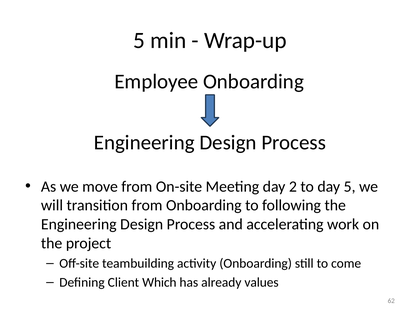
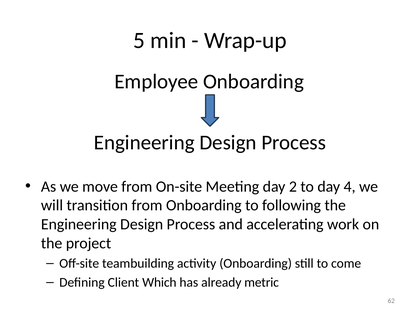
day 5: 5 -> 4
values: values -> metric
